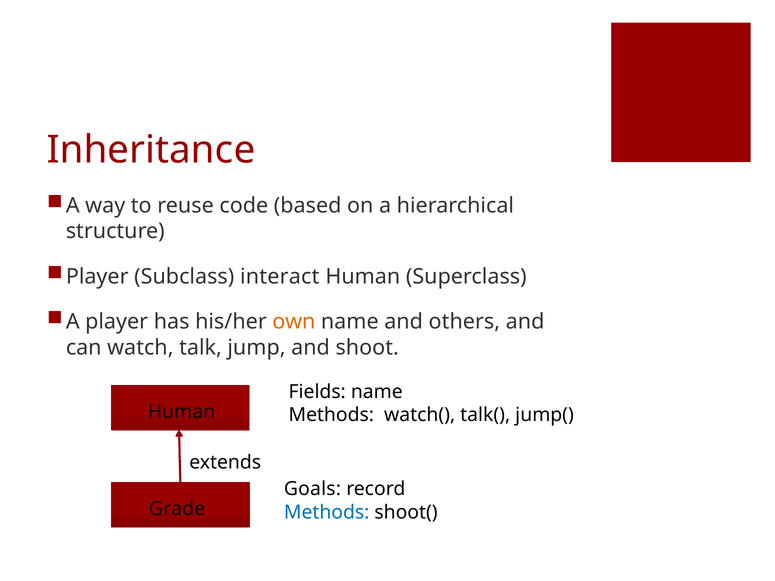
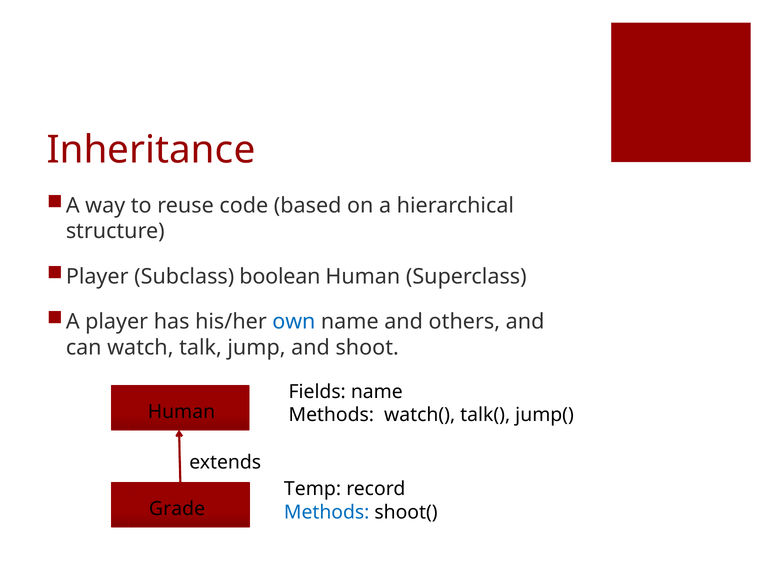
interact: interact -> boolean
own colour: orange -> blue
Goals: Goals -> Temp
